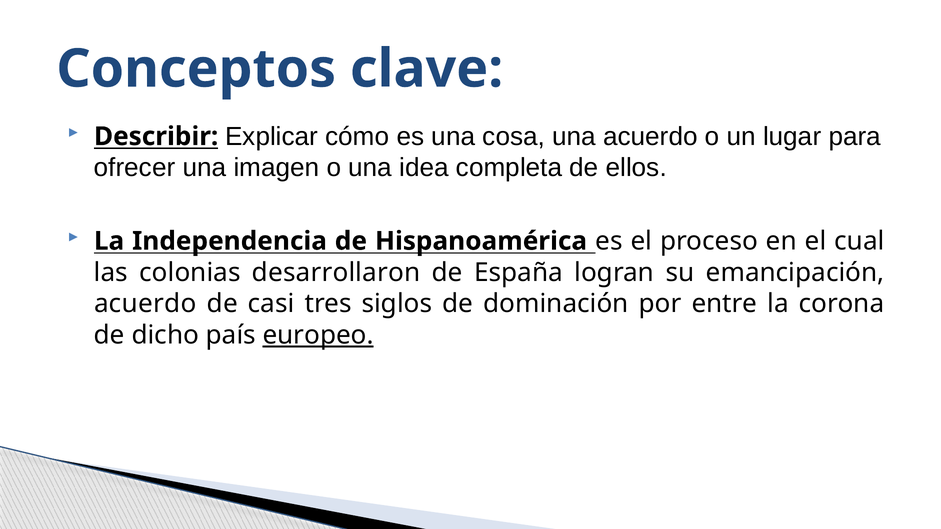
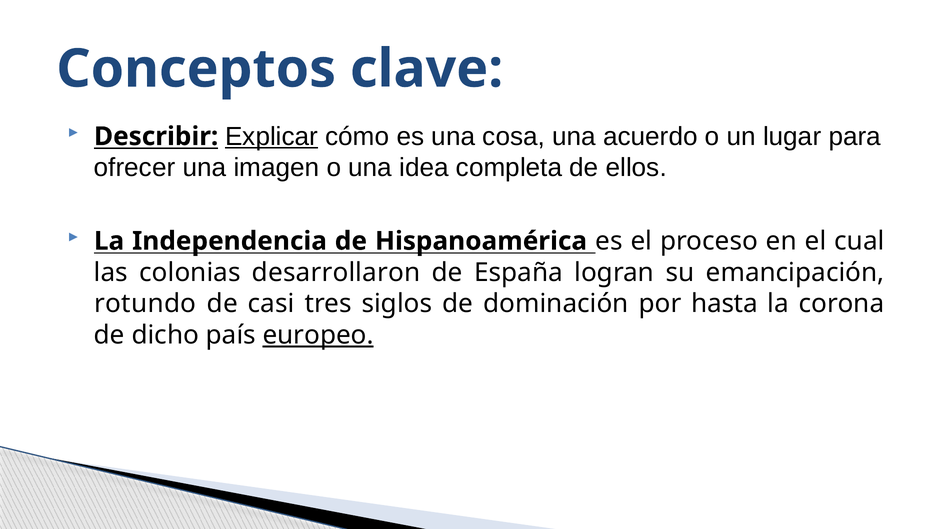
Explicar underline: none -> present
acuerdo at (145, 304): acuerdo -> rotundo
entre: entre -> hasta
